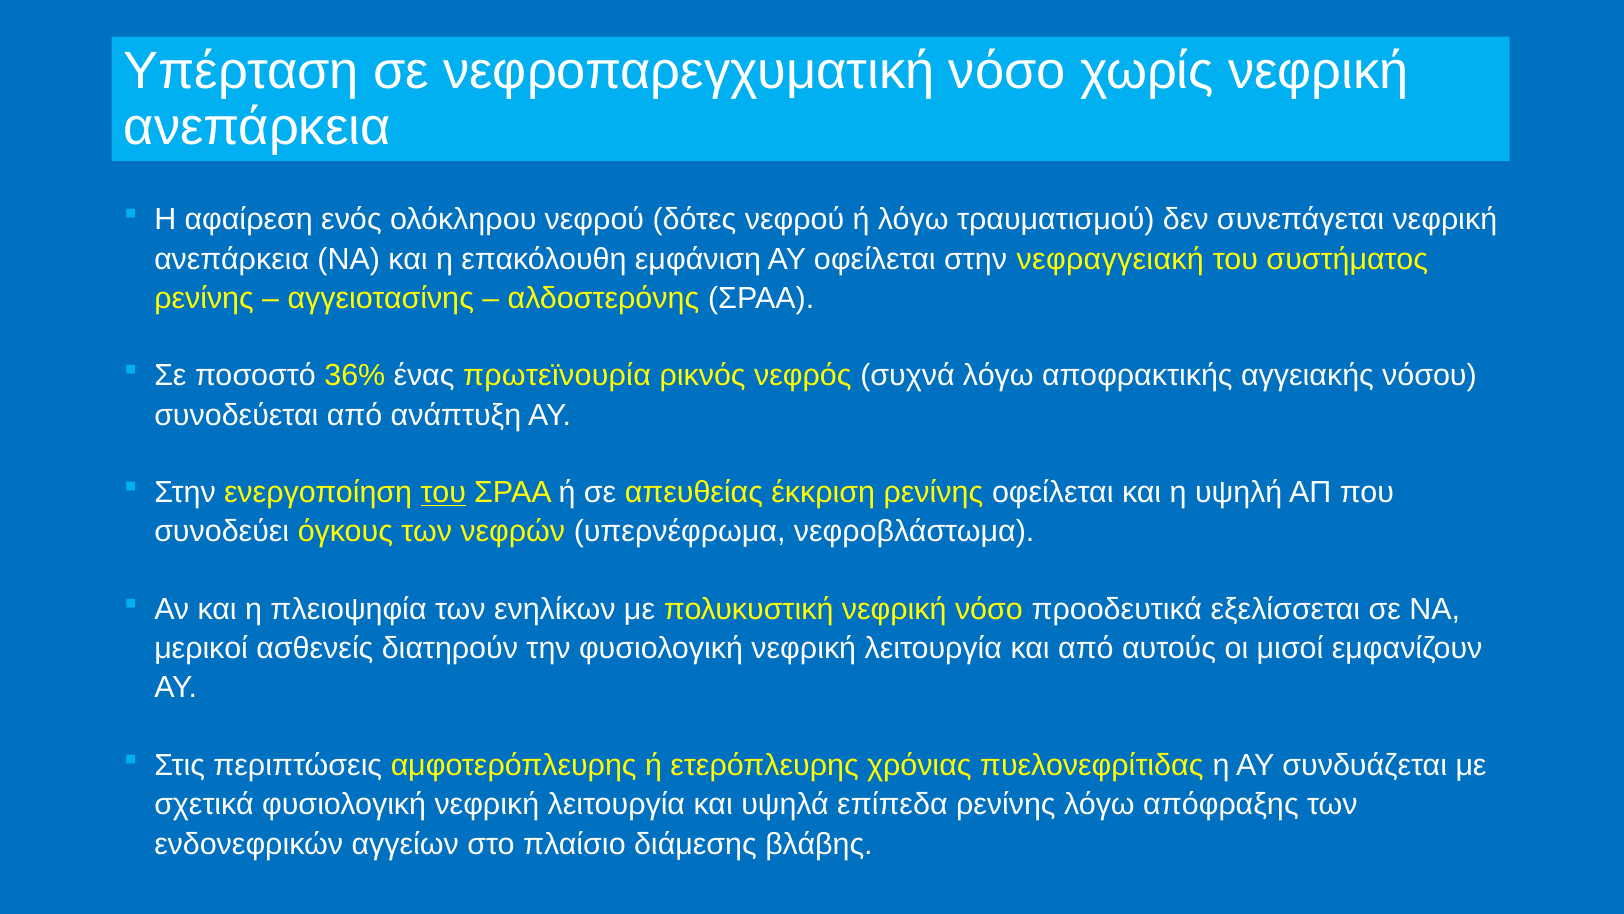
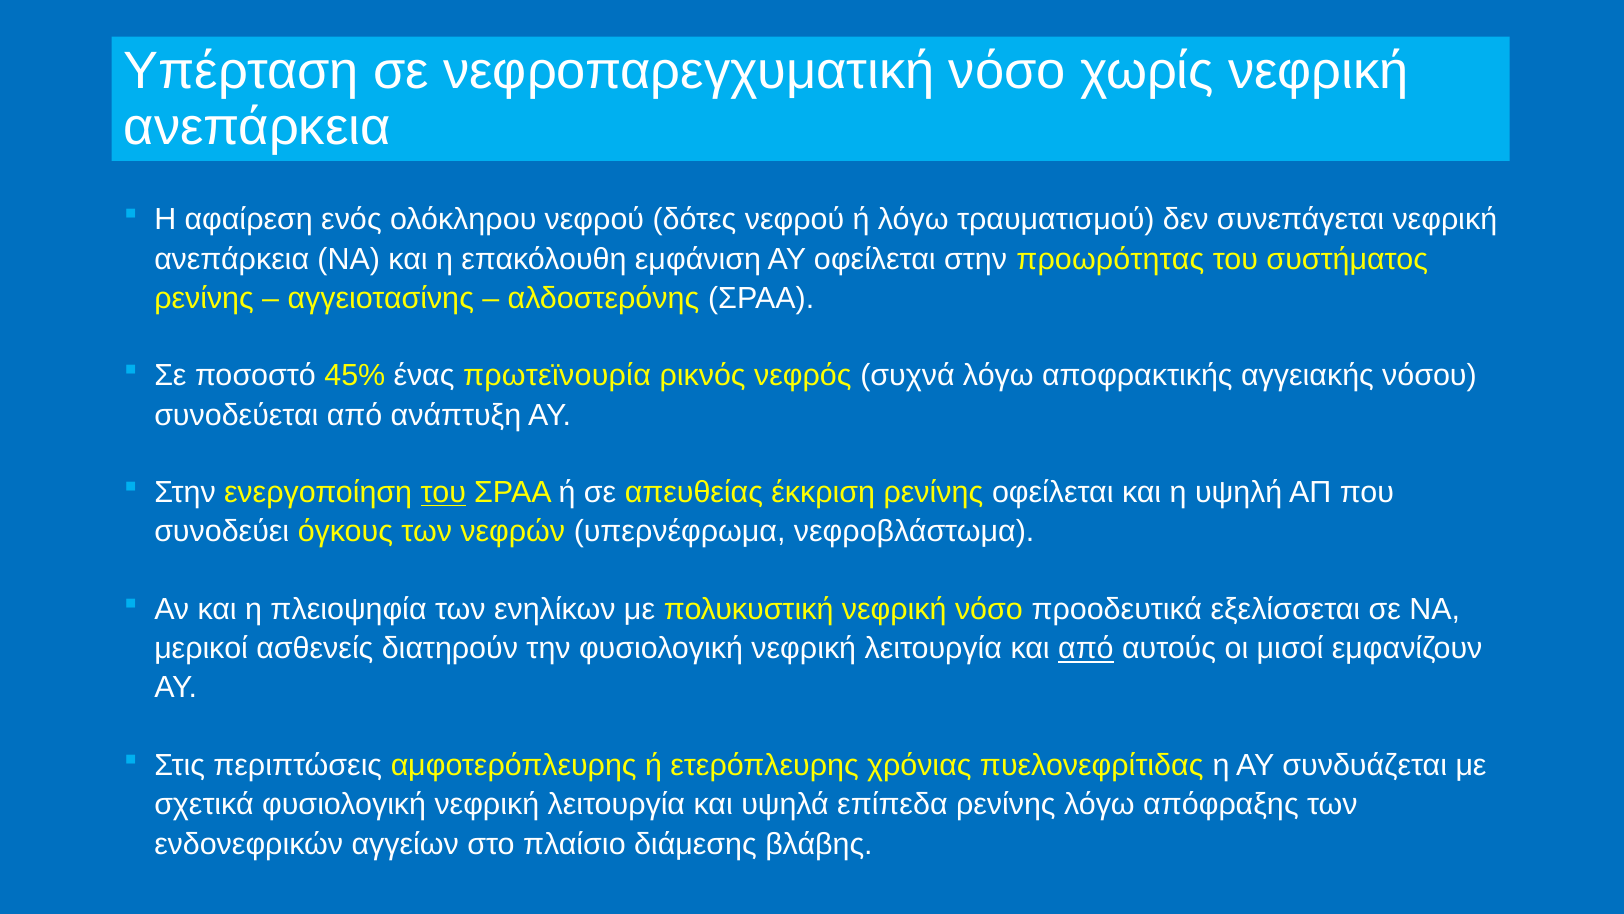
νεφραγγειακή: νεφραγγειακή -> προωρότητας
36%: 36% -> 45%
από at (1086, 648) underline: none -> present
